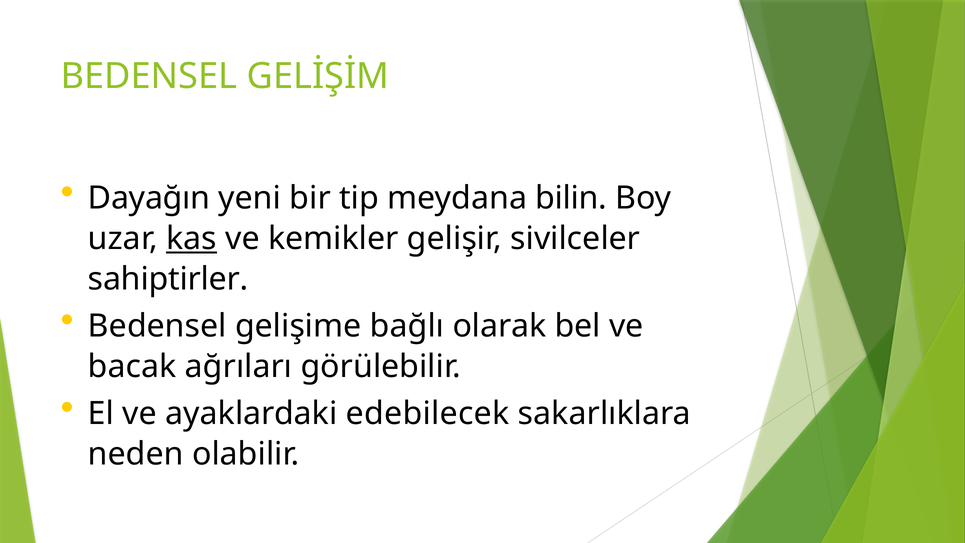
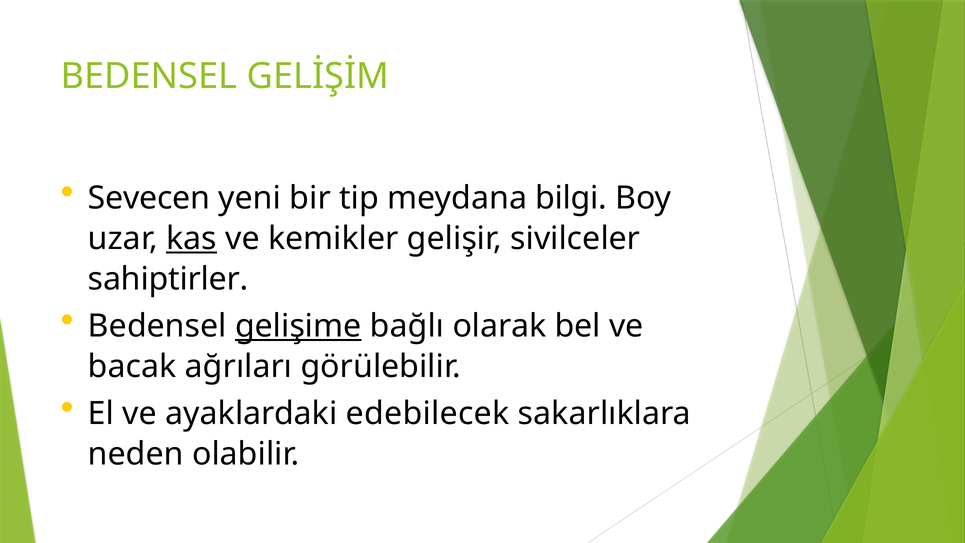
Dayağın: Dayağın -> Sevecen
bilin: bilin -> bilgi
gelişime underline: none -> present
